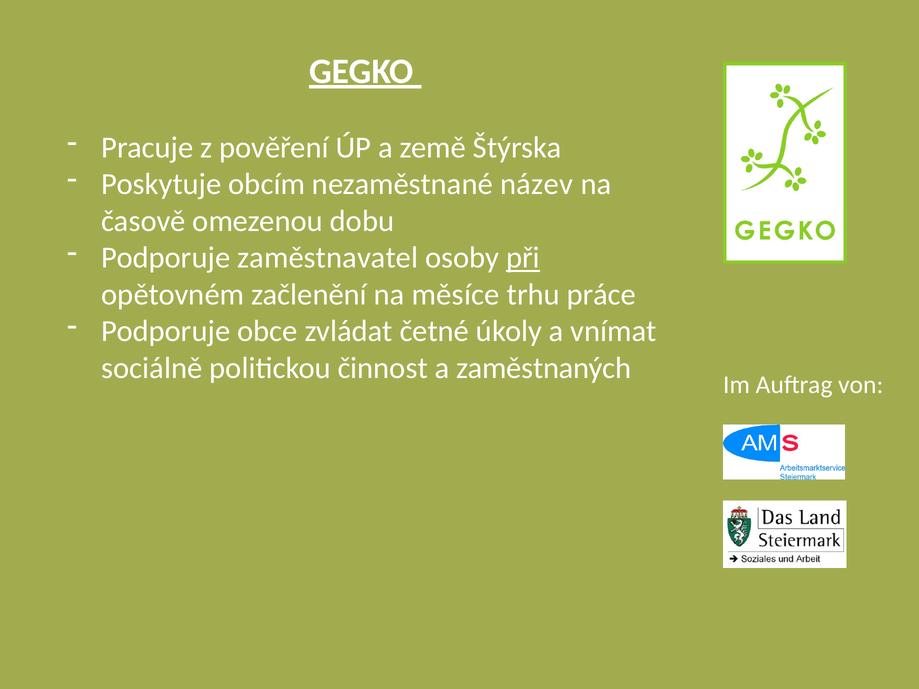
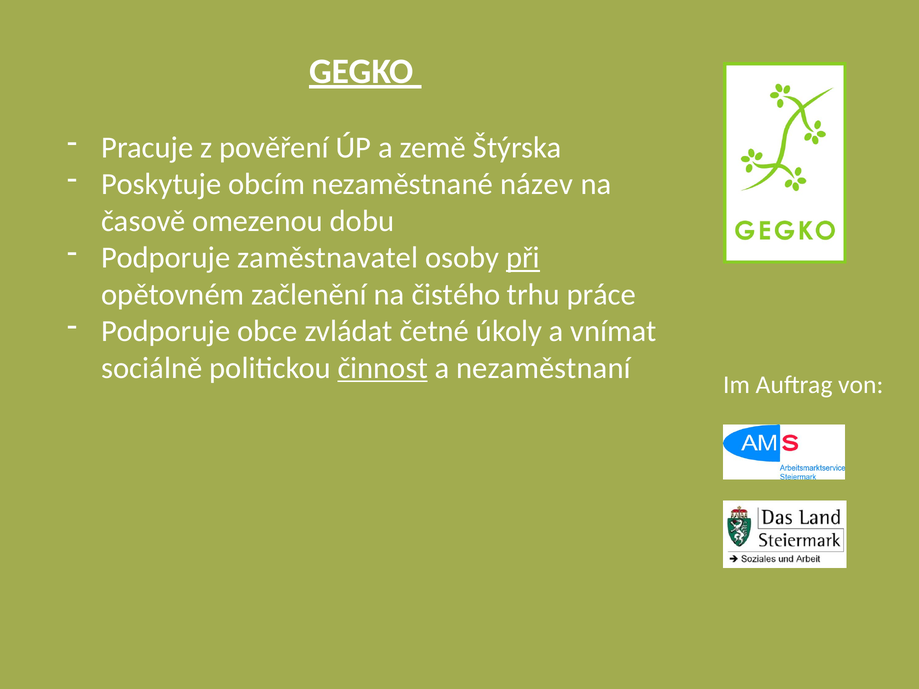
měsíce: měsíce -> čistého
činnost underline: none -> present
zaměstnaných: zaměstnaných -> nezaměstnaní
